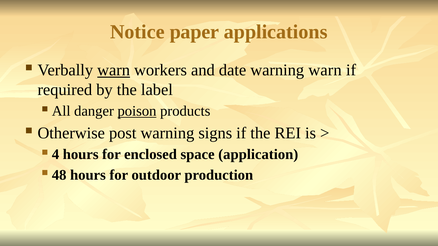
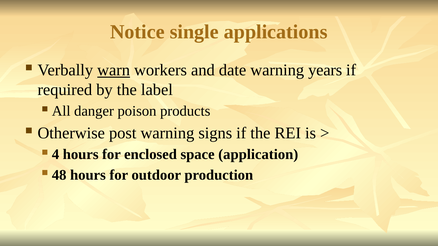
paper: paper -> single
warning warn: warn -> years
poison underline: present -> none
